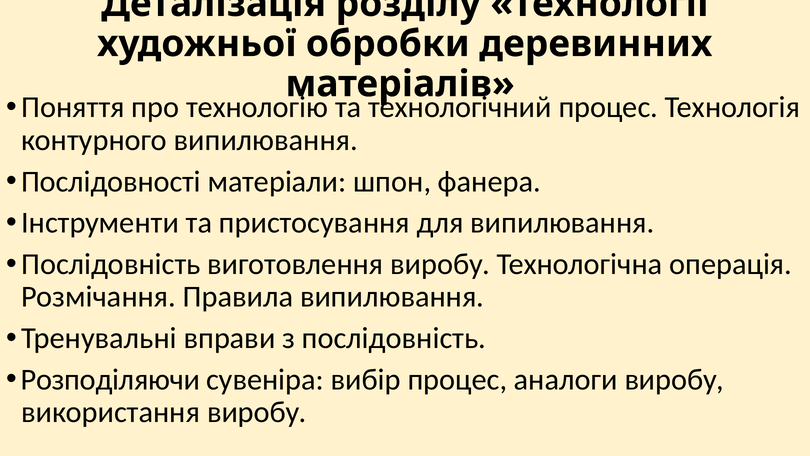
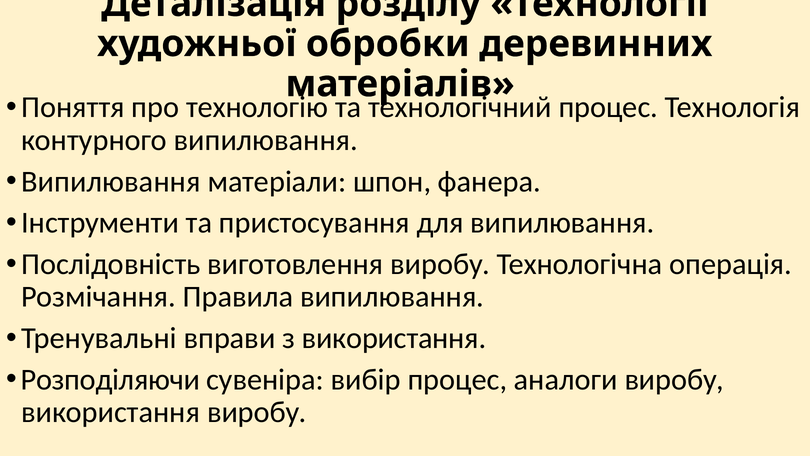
Послідовності at (111, 181): Послідовності -> Випилювання
з послідовність: послідовність -> використання
